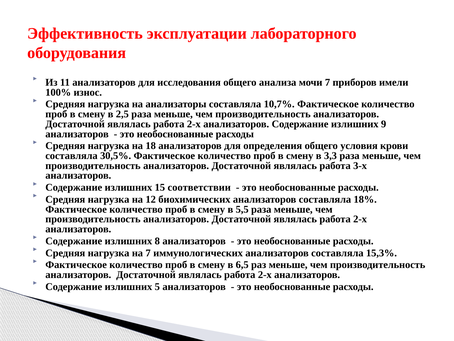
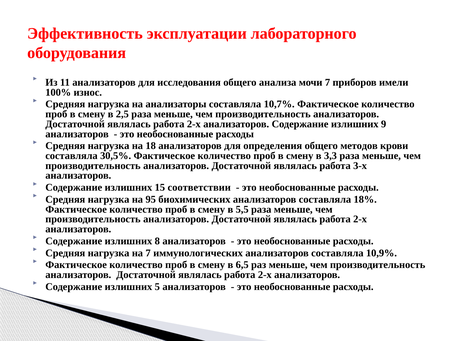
условия: условия -> методов
12: 12 -> 95
15,3%: 15,3% -> 10,9%
